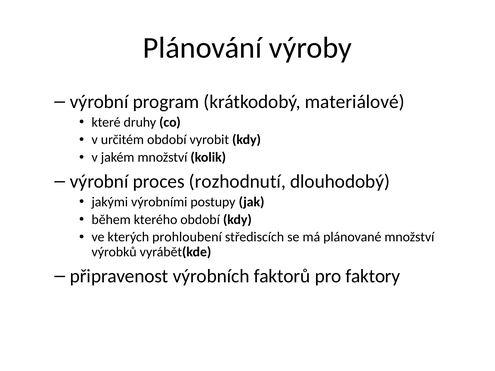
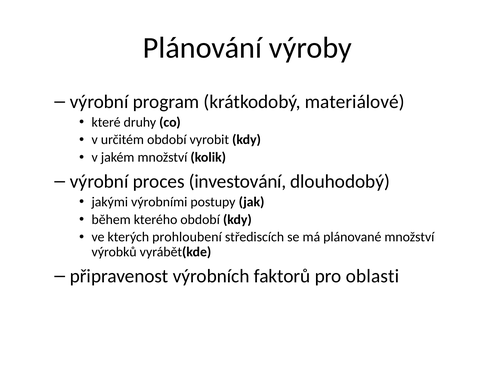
rozhodnutí: rozhodnutí -> investování
faktory: faktory -> oblasti
